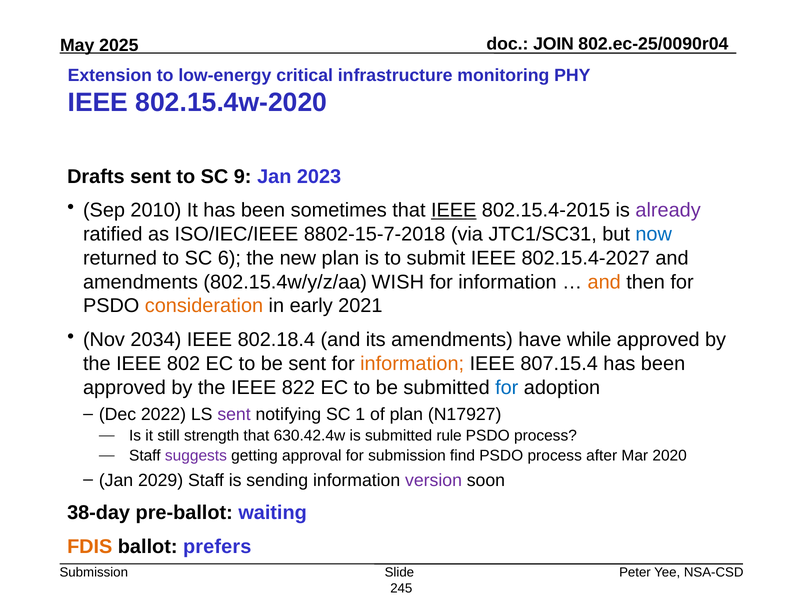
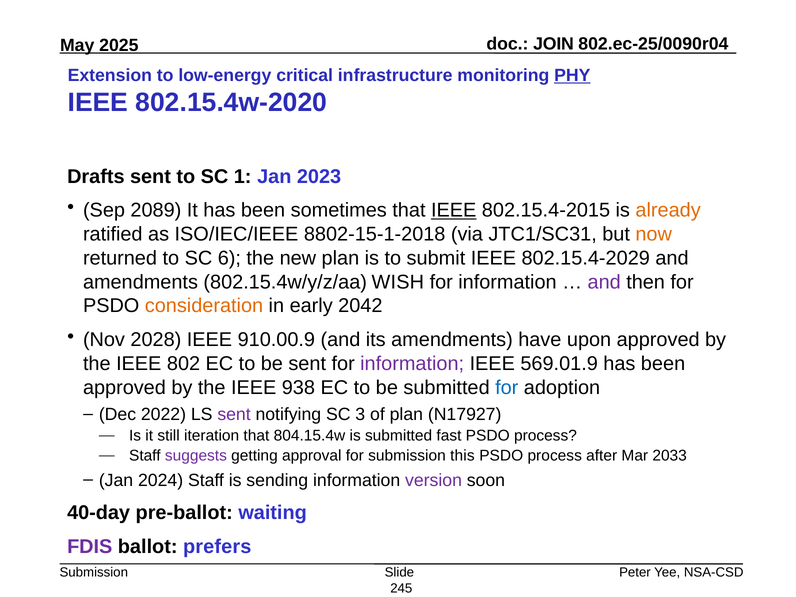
PHY underline: none -> present
9: 9 -> 1
2010: 2010 -> 2089
already colour: purple -> orange
8802-15-7-2018: 8802-15-7-2018 -> 8802-15-1-2018
now colour: blue -> orange
802.15.4-2027: 802.15.4-2027 -> 802.15.4-2029
and at (604, 282) colour: orange -> purple
2021: 2021 -> 2042
2034: 2034 -> 2028
802.18.4: 802.18.4 -> 910.00.9
while: while -> upon
information at (412, 364) colour: orange -> purple
807.15.4: 807.15.4 -> 569.01.9
822: 822 -> 938
1: 1 -> 3
strength: strength -> iteration
630.42.4w: 630.42.4w -> 804.15.4w
rule: rule -> fast
find: find -> this
2020: 2020 -> 2033
2029: 2029 -> 2024
38-day: 38-day -> 40-day
FDIS colour: orange -> purple
